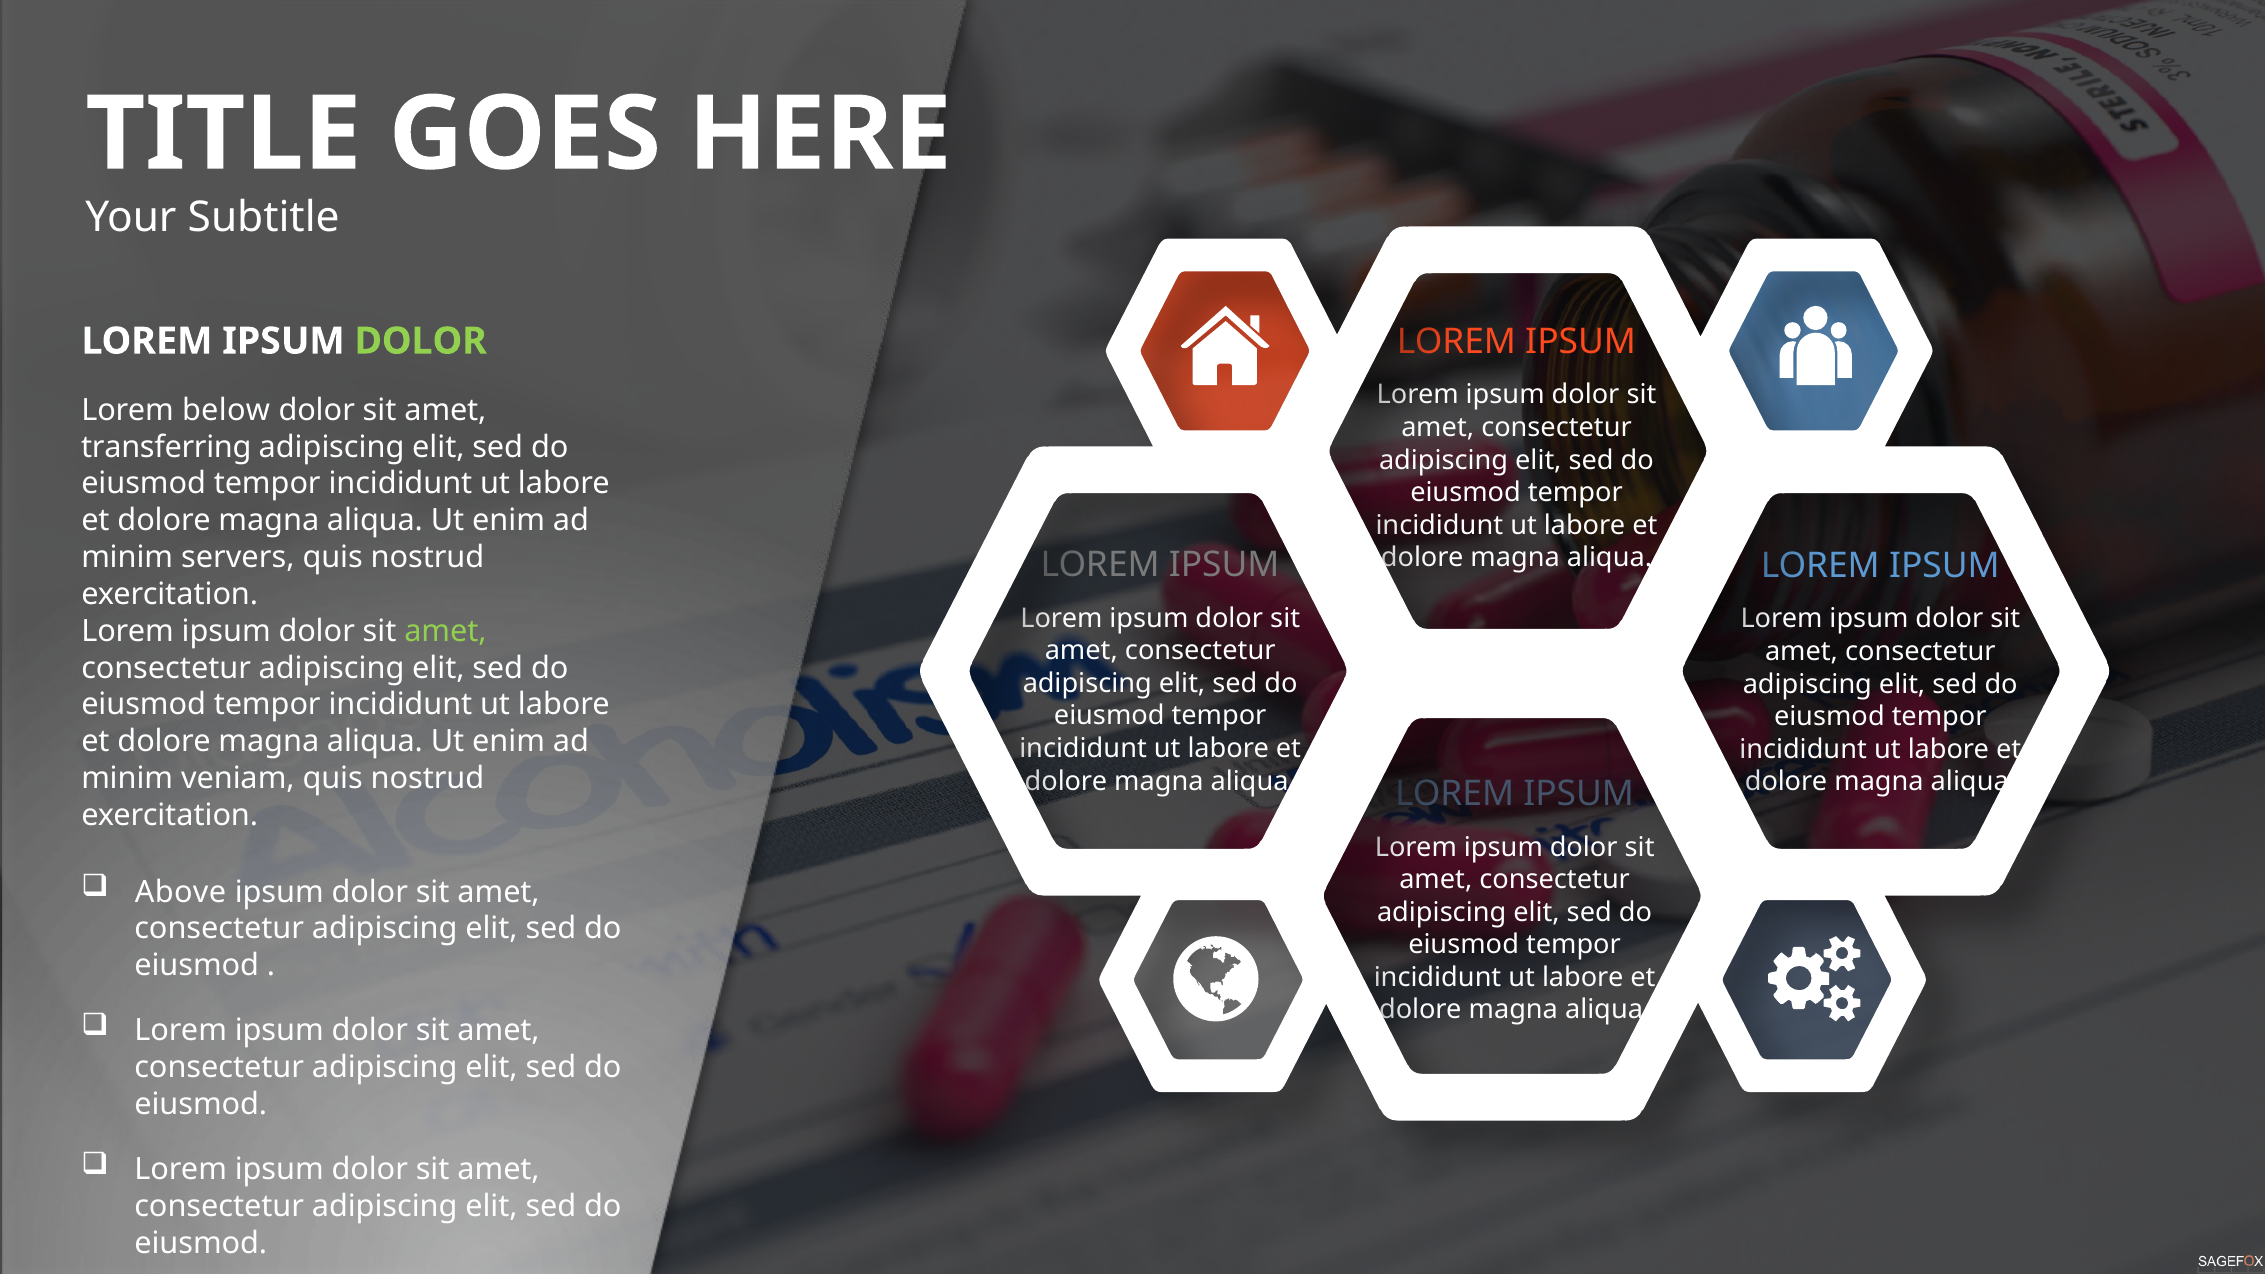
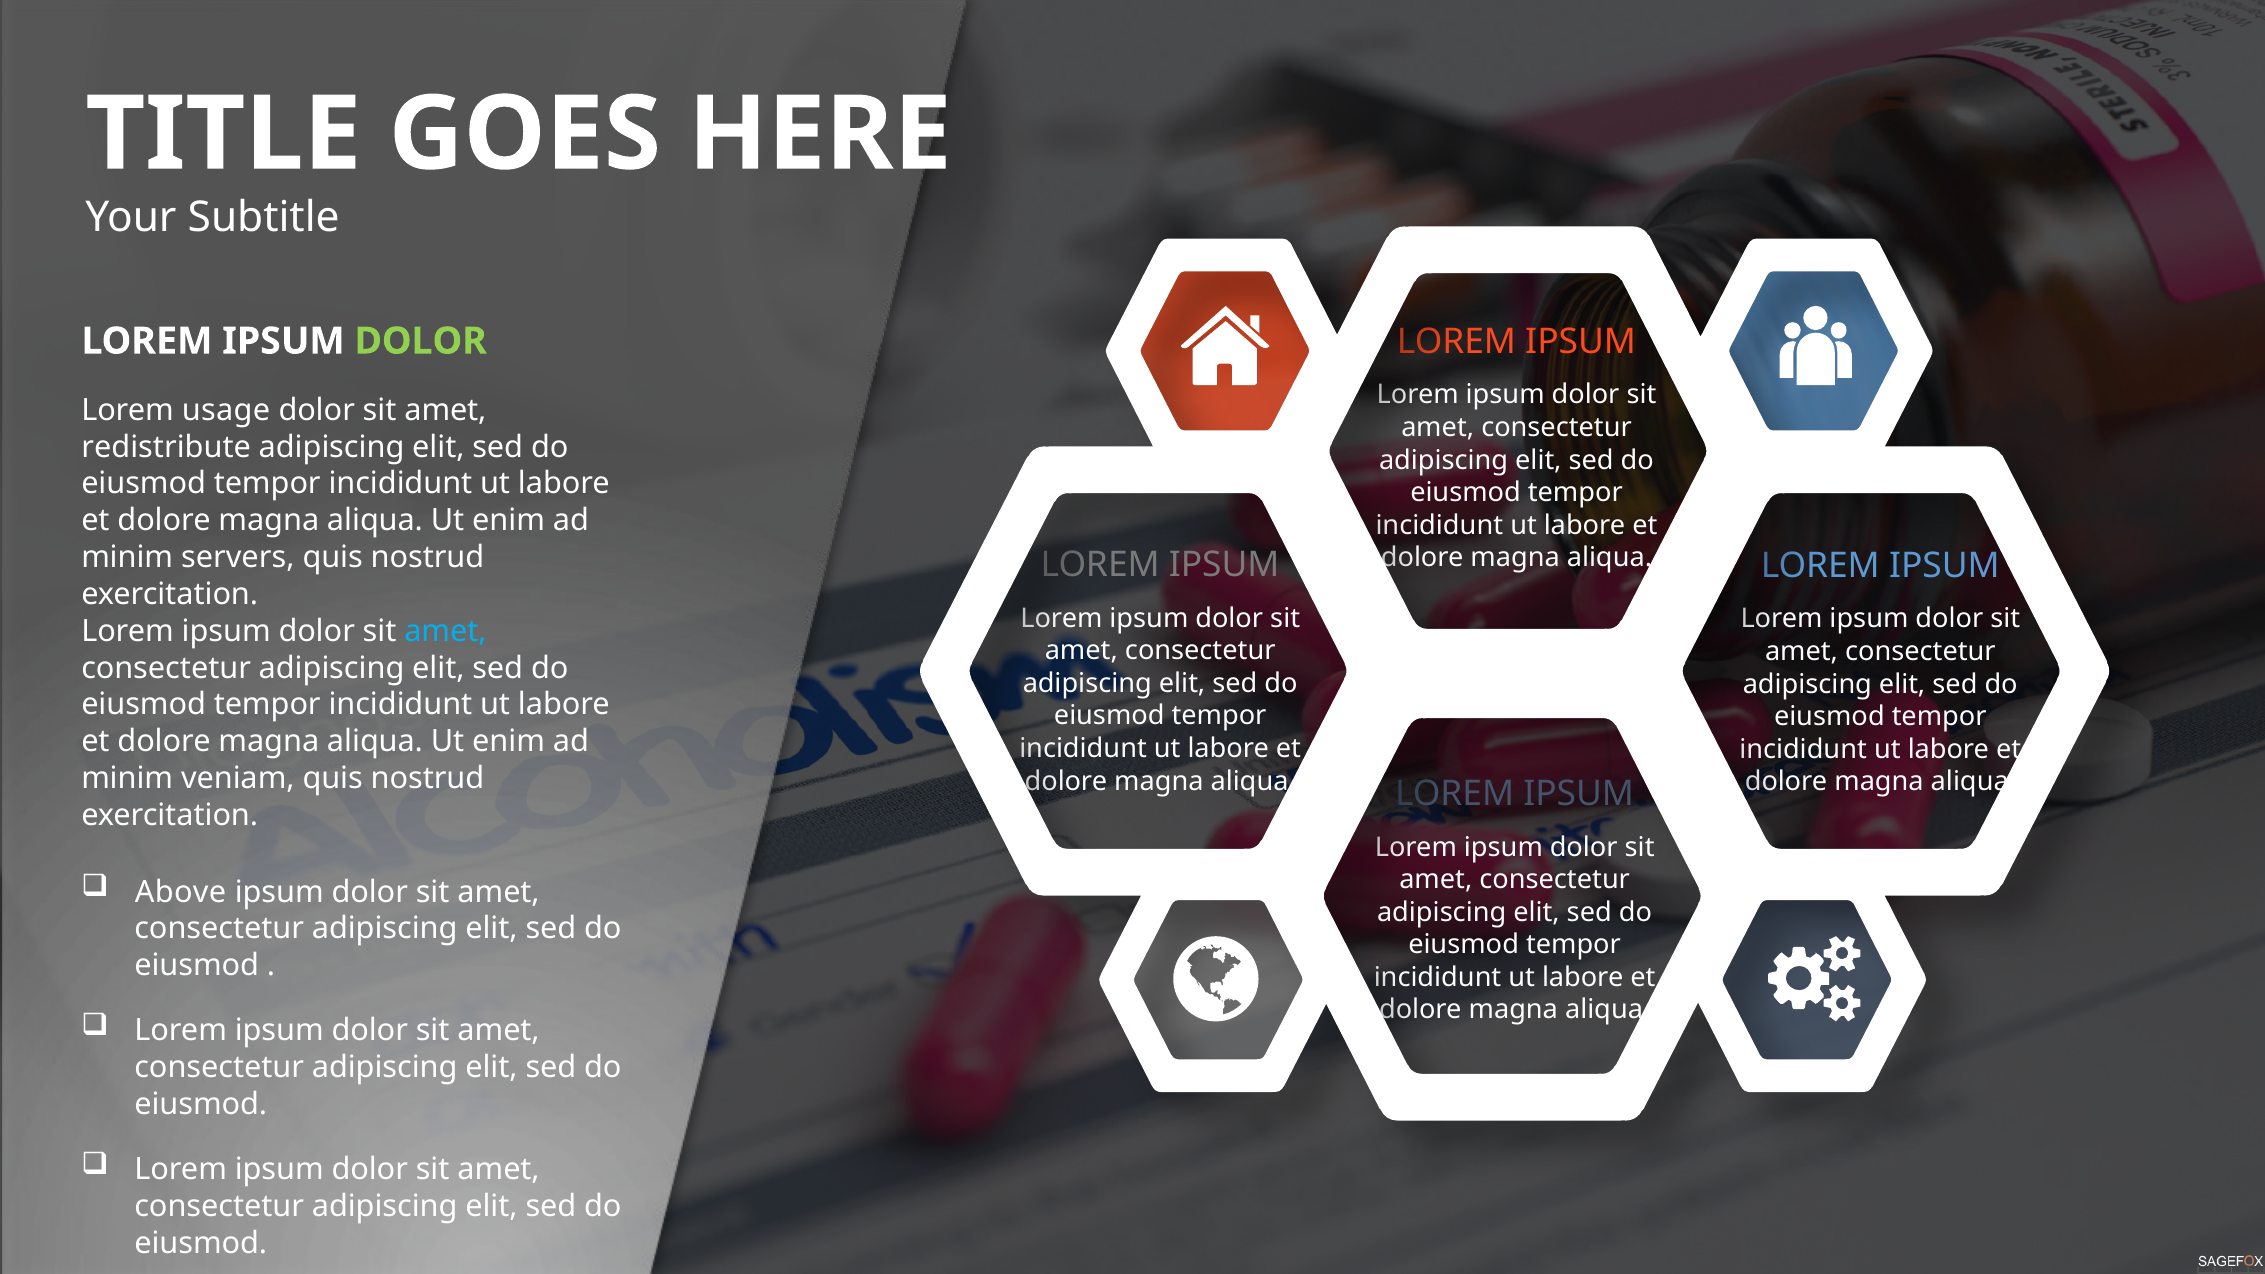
below: below -> usage
transferring: transferring -> redistribute
amet at (445, 631) colour: light green -> light blue
